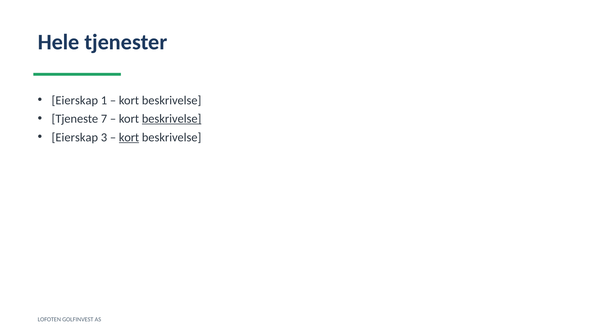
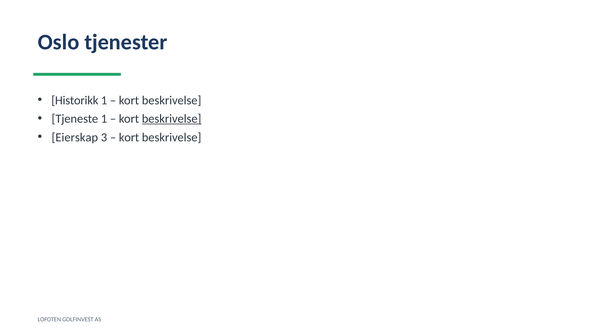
Hele: Hele -> Oslo
Eierskap at (75, 100): Eierskap -> Historikk
Tjeneste 7: 7 -> 1
kort at (129, 138) underline: present -> none
